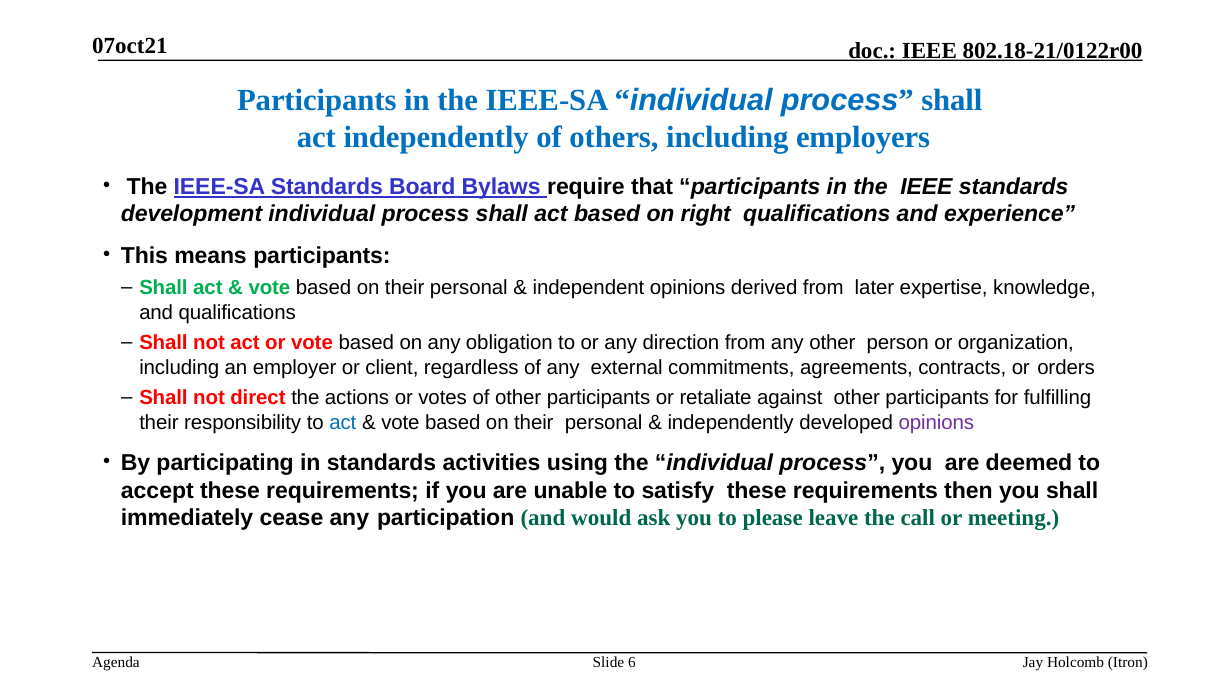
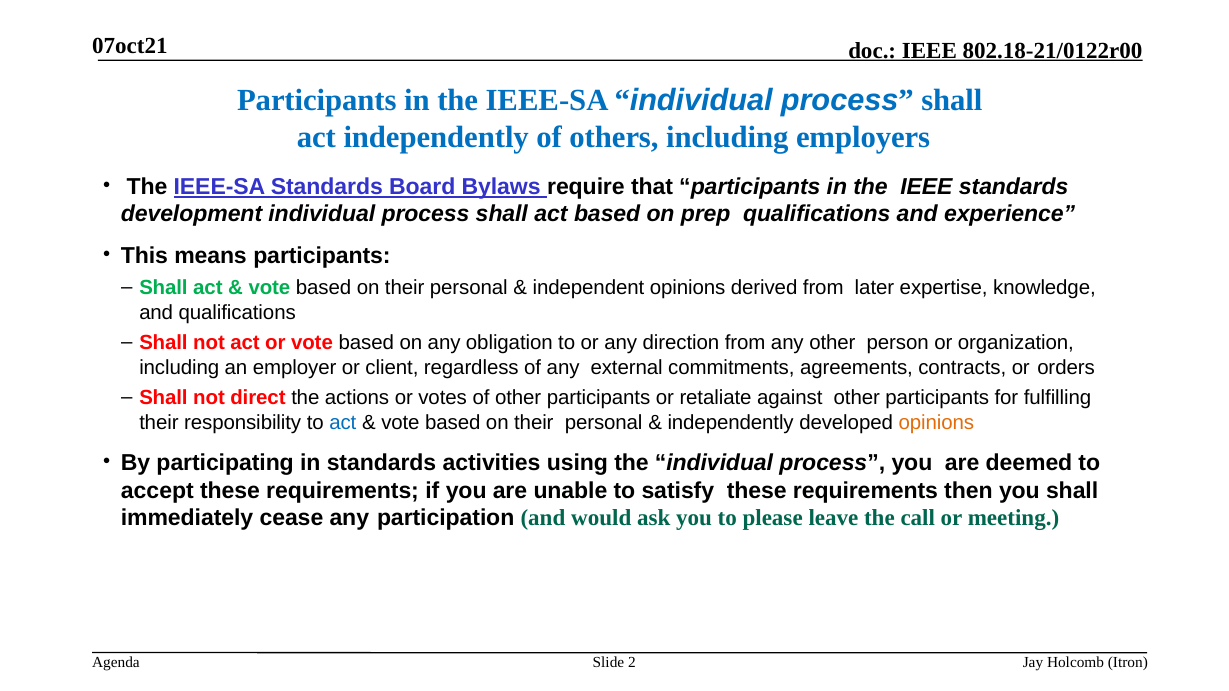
right: right -> prep
opinions at (936, 423) colour: purple -> orange
6: 6 -> 2
